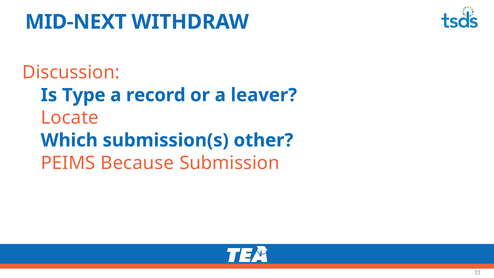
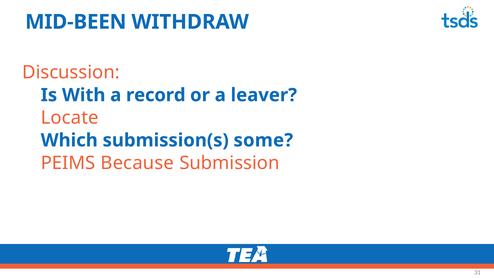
MID-NEXT: MID-NEXT -> MID-BEEN
Type: Type -> With
other: other -> some
